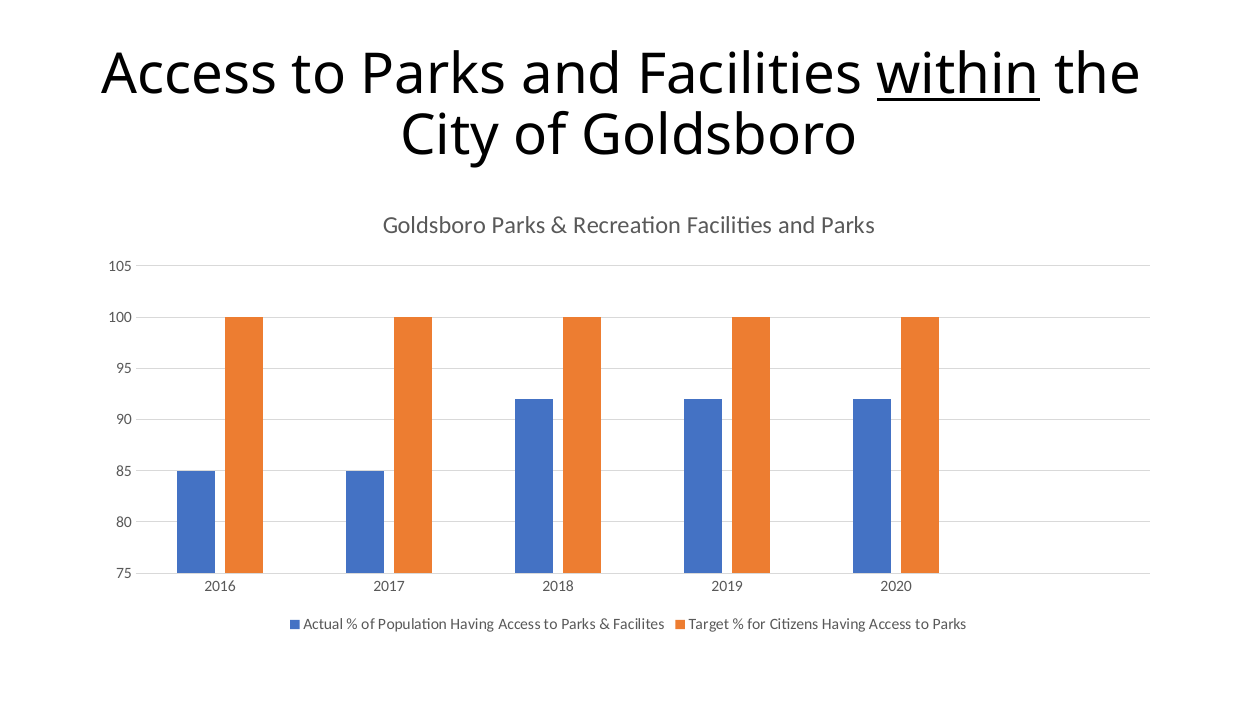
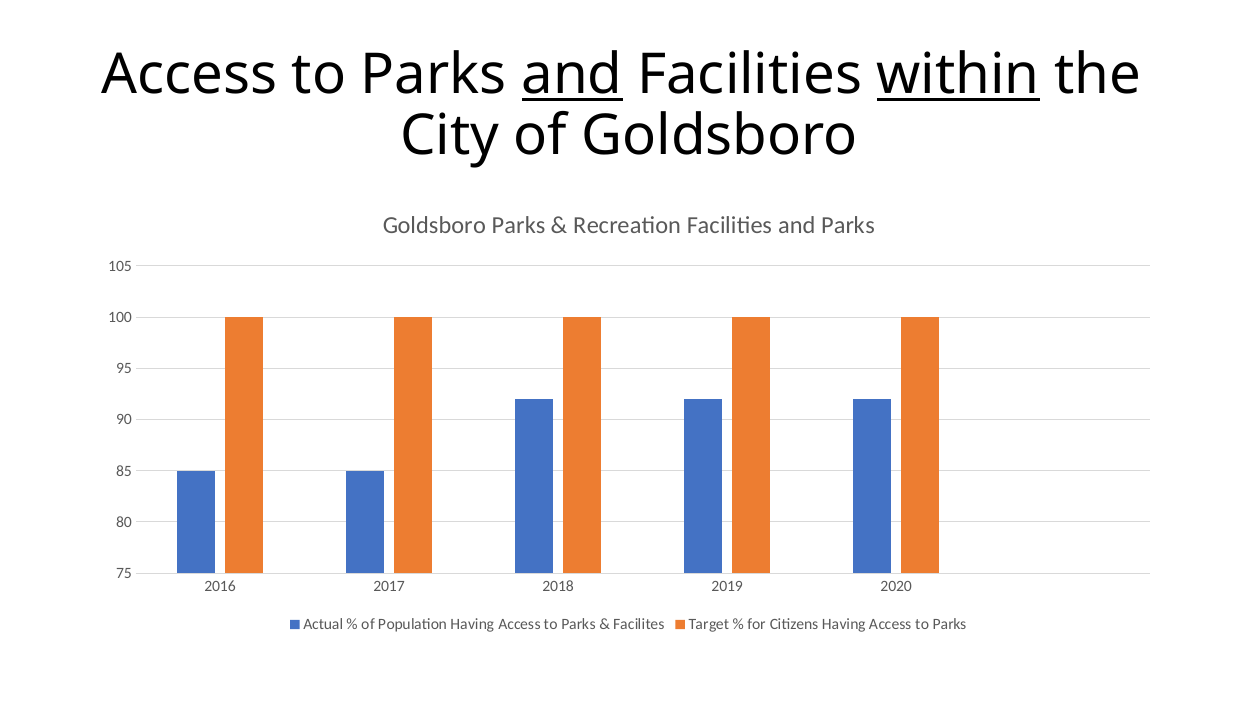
and at (572, 75) underline: none -> present
